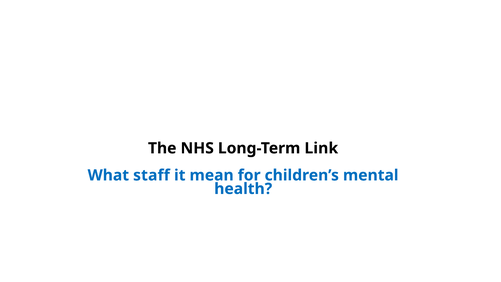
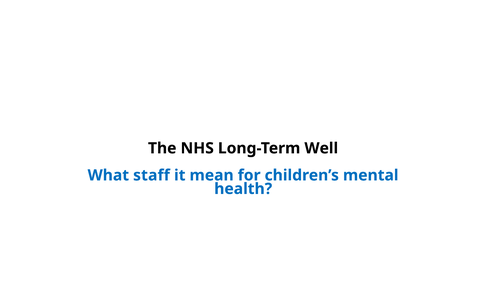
Link: Link -> Well
